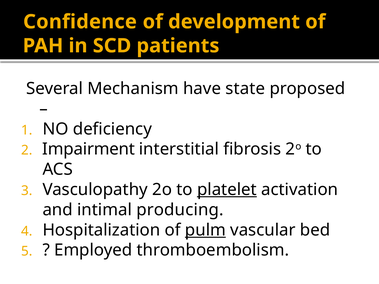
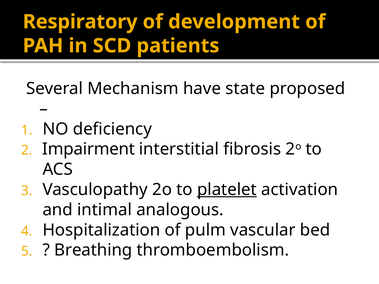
Confidence: Confidence -> Respiratory
producing: producing -> analogous
pulm underline: present -> none
Employed: Employed -> Breathing
